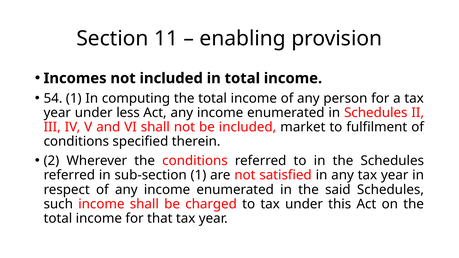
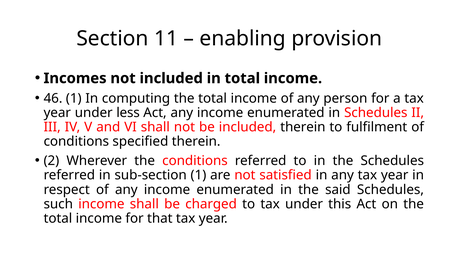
54: 54 -> 46
included market: market -> therein
